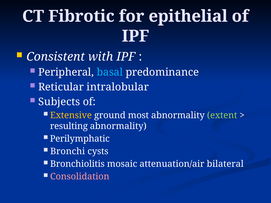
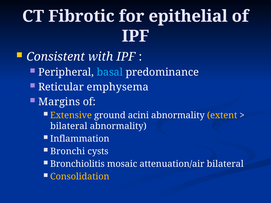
intralobular: intralobular -> emphysema
Subjects: Subjects -> Margins
most: most -> acini
extent colour: light green -> yellow
resulting at (69, 126): resulting -> bilateral
Perilymphatic: Perilymphatic -> Inflammation
Consolidation colour: pink -> yellow
